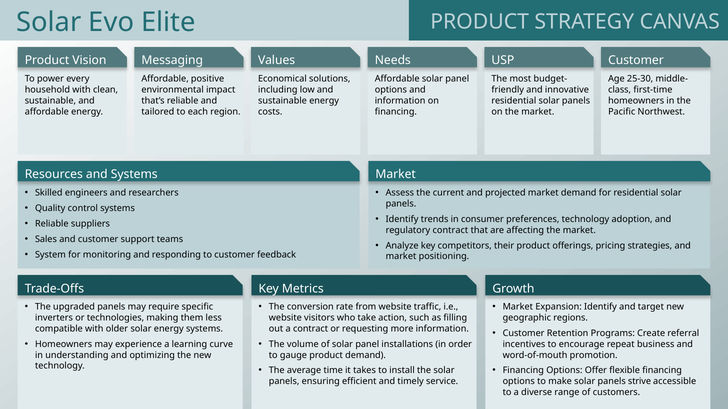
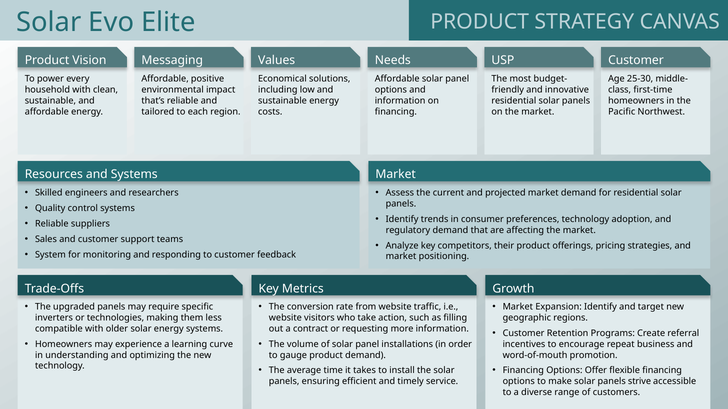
regulatory contract: contract -> demand
